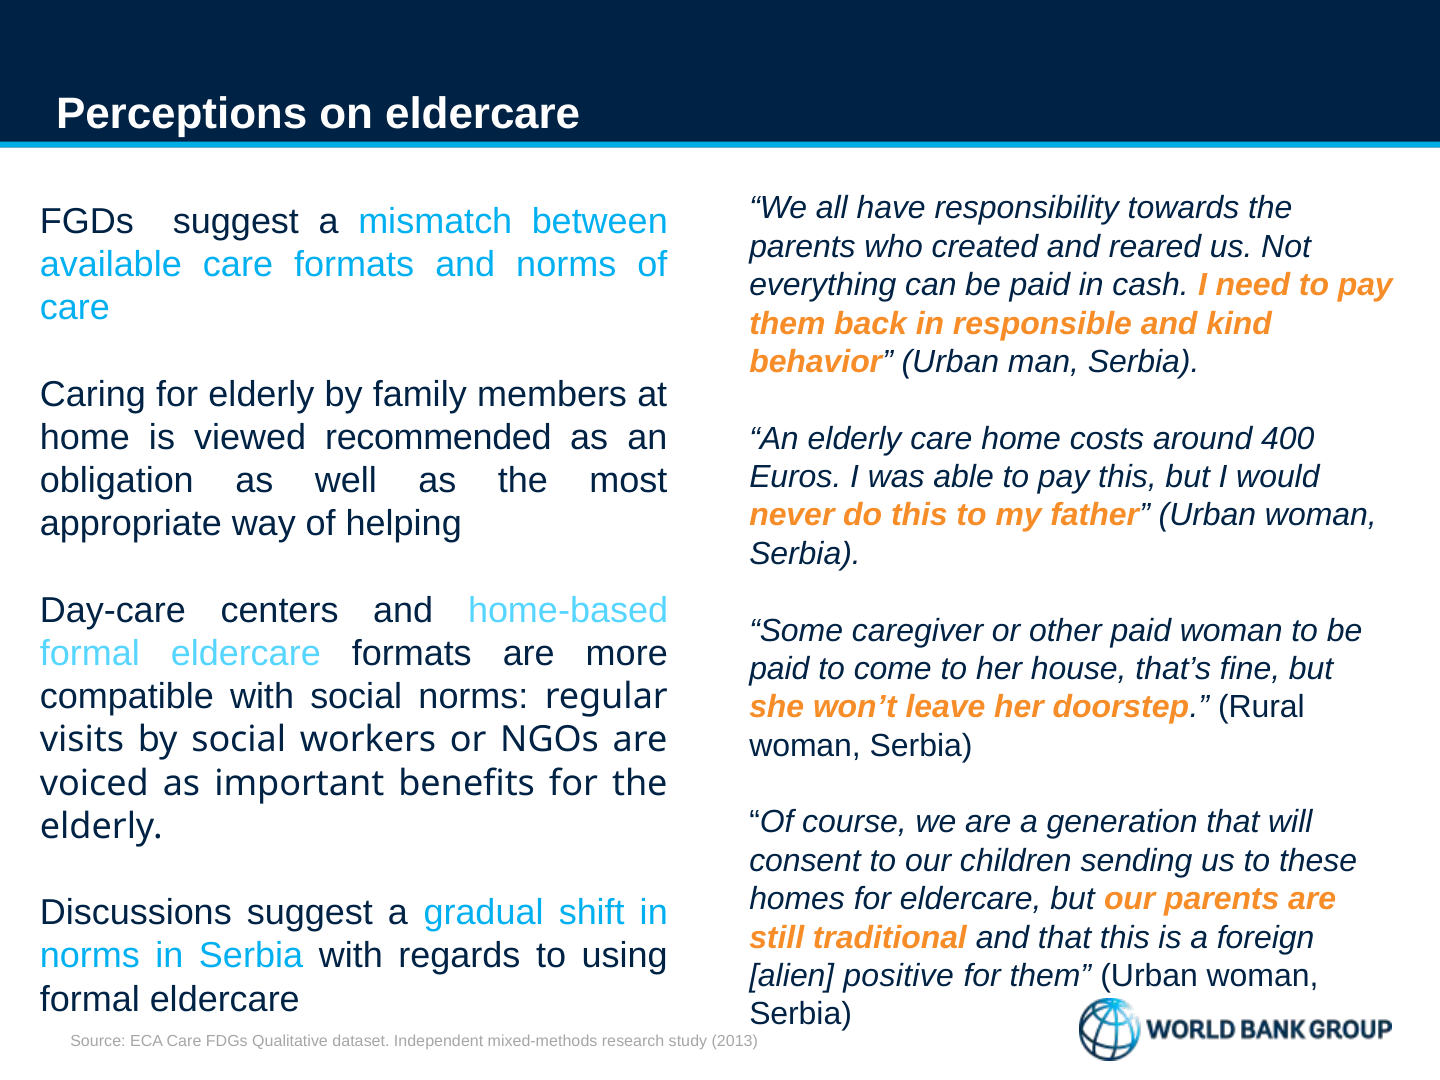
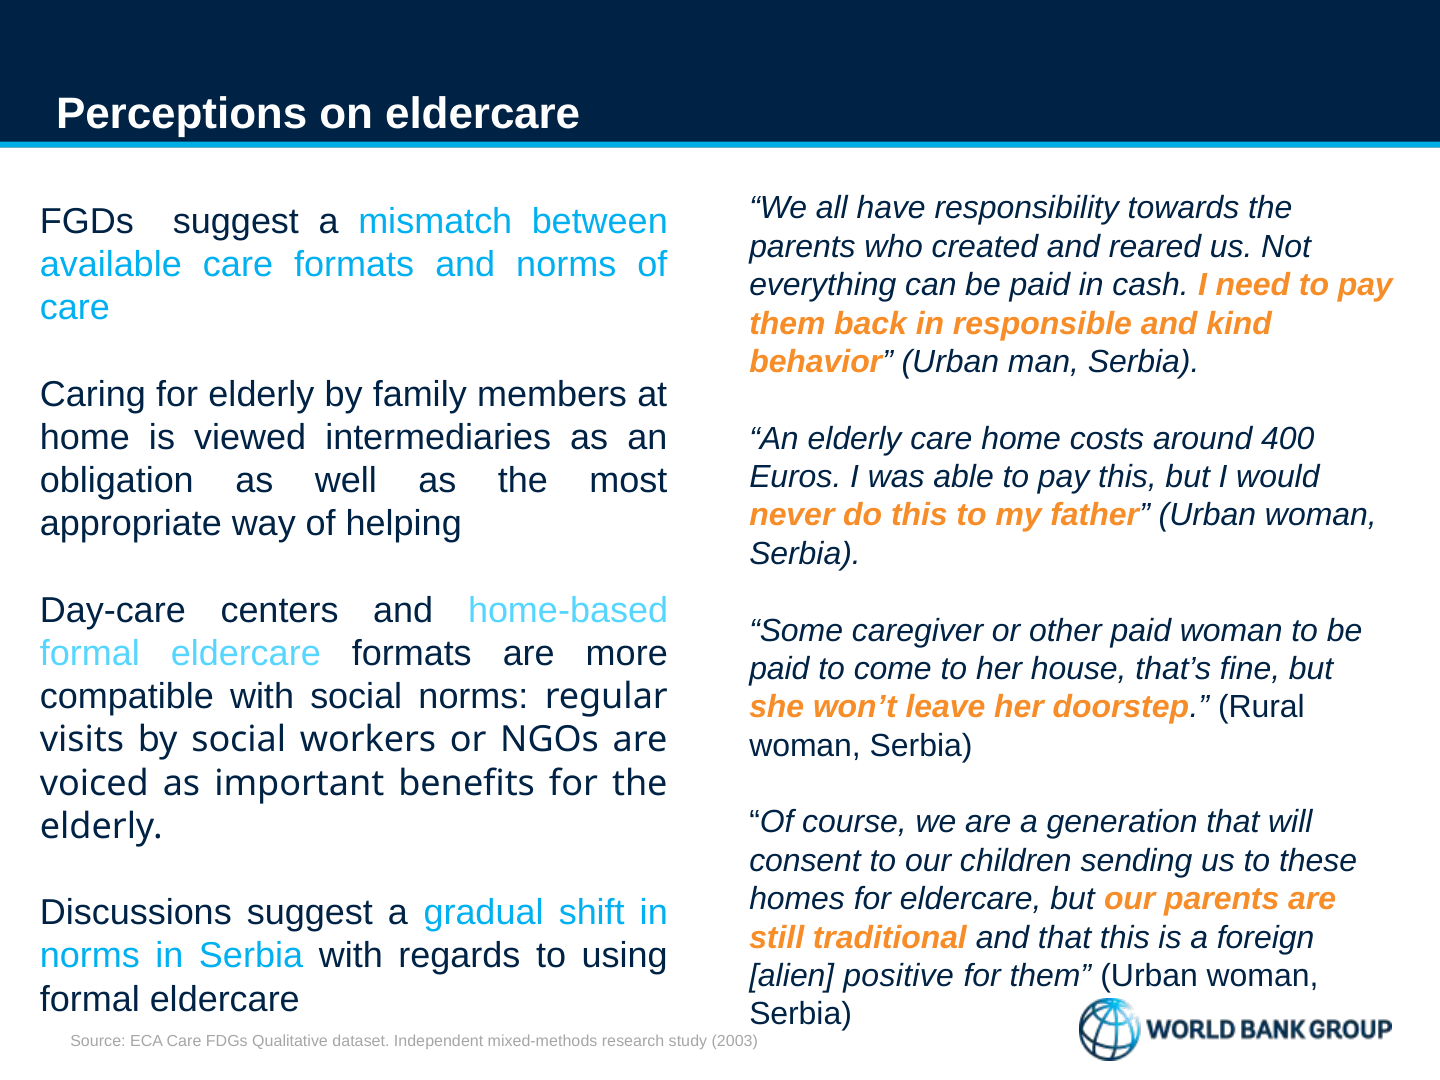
recommended: recommended -> intermediaries
2013: 2013 -> 2003
